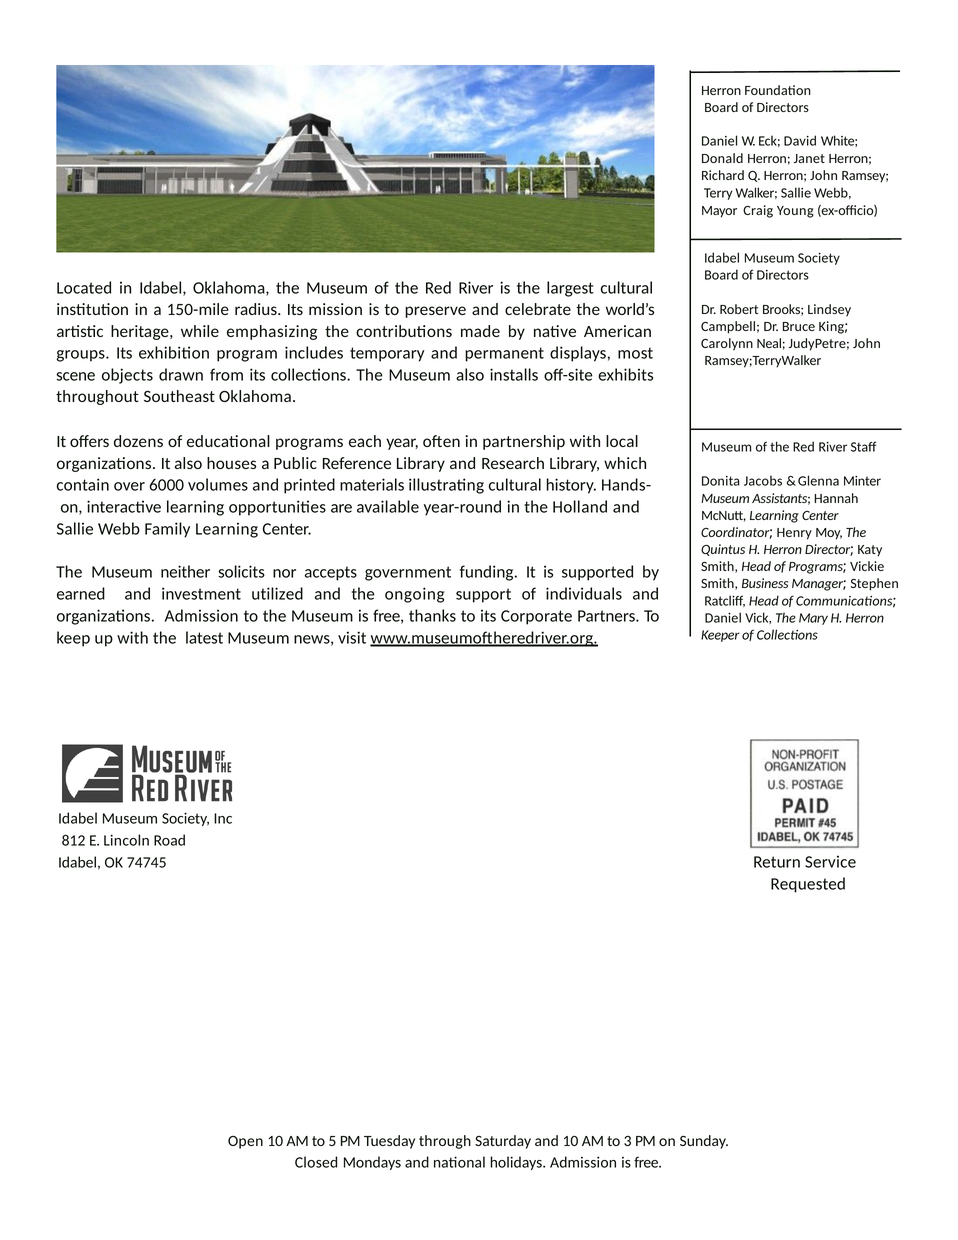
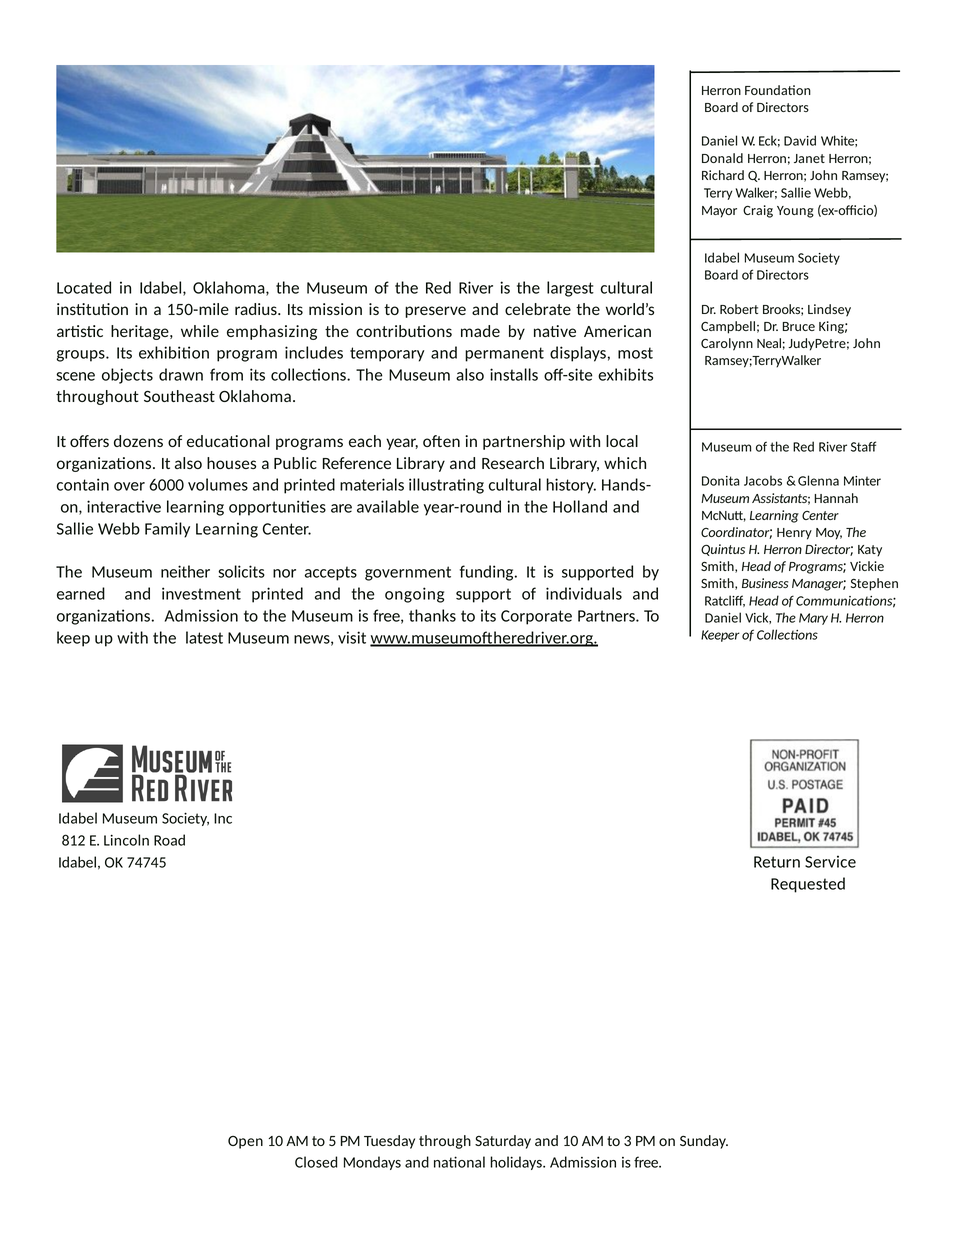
investment utilized: utilized -> printed
